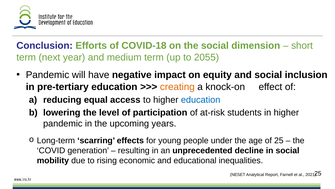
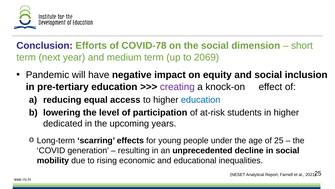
COVID-18: COVID-18 -> COVID-78
2055: 2055 -> 2069
creating colour: orange -> purple
pandemic at (63, 123): pandemic -> dedicated
